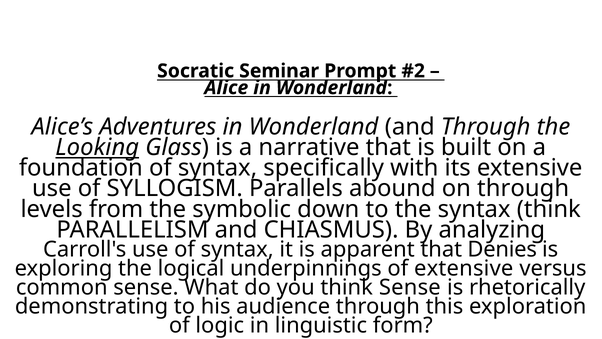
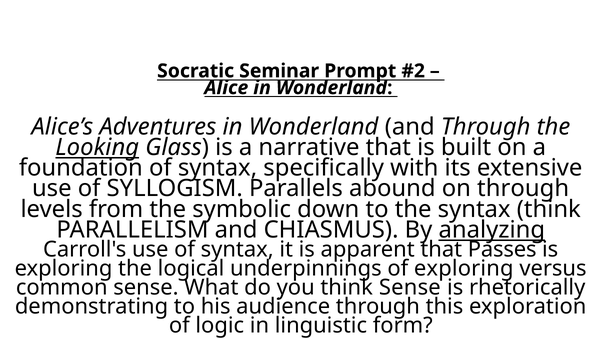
analyzing underline: none -> present
Denies: Denies -> Passes
of extensive: extensive -> exploring
